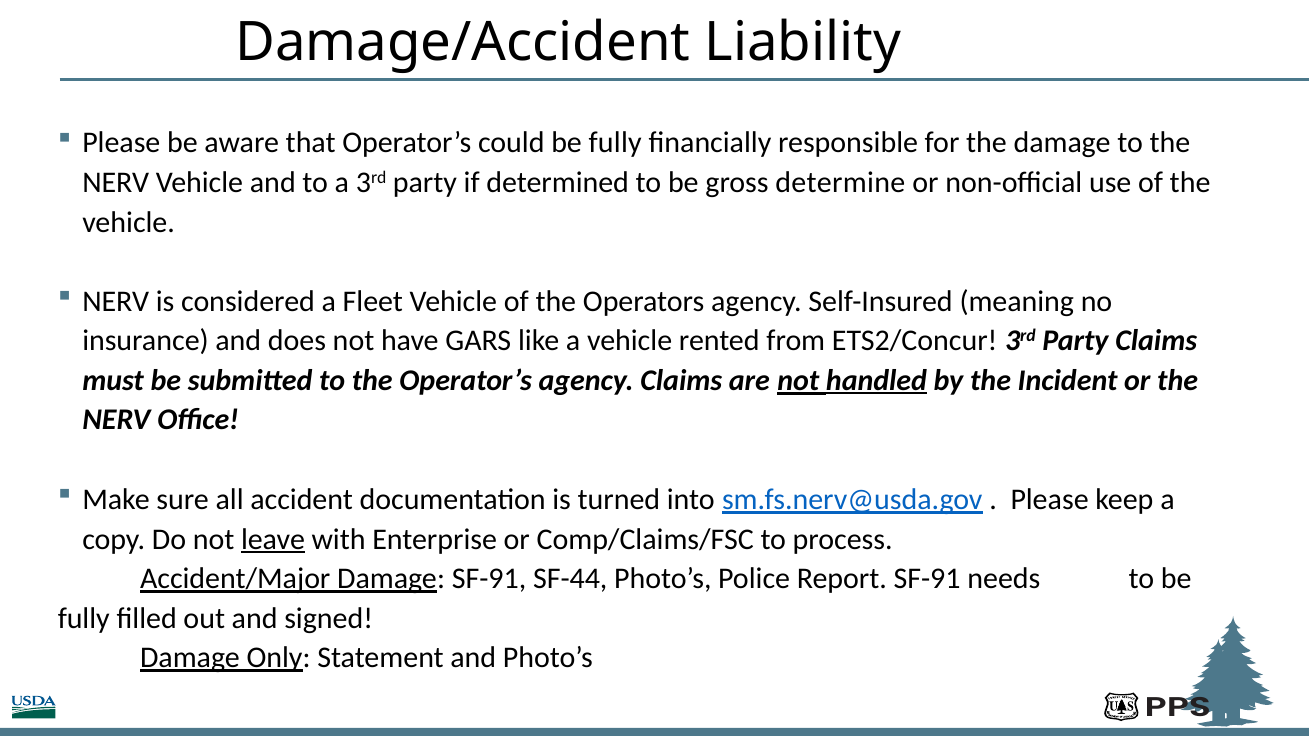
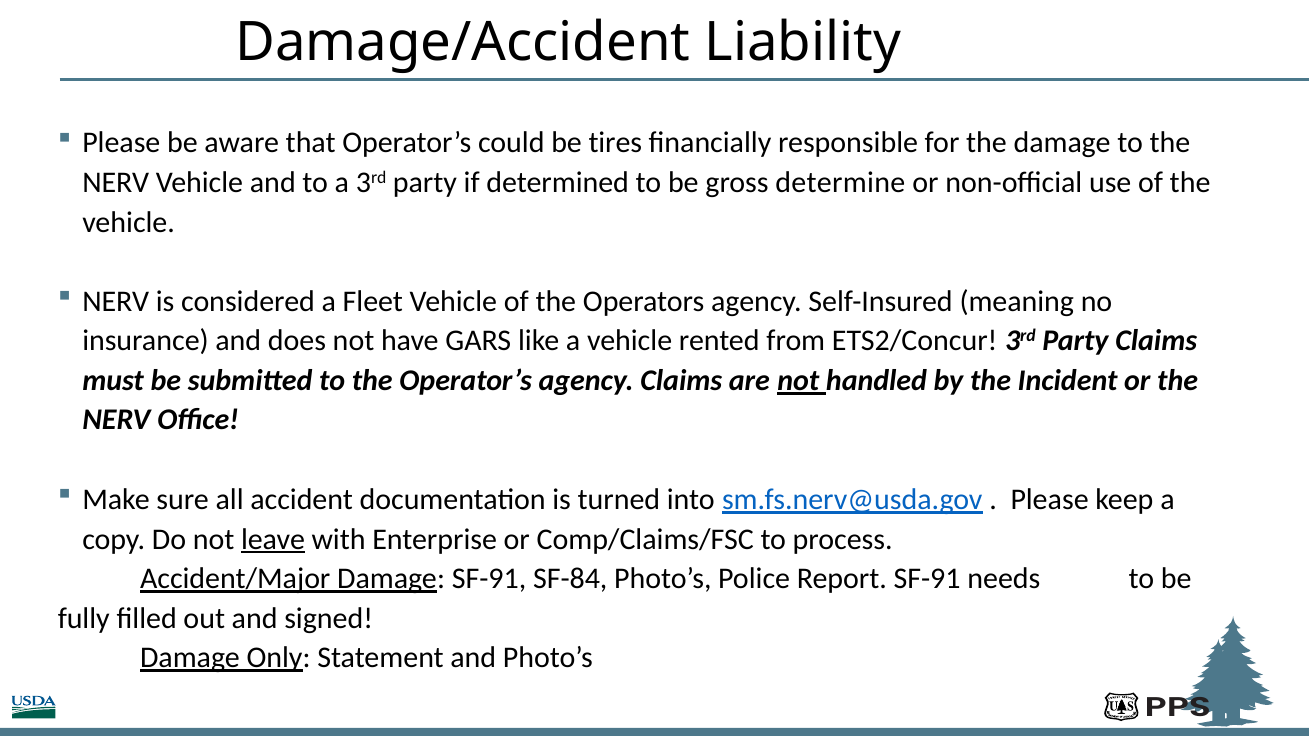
could be fully: fully -> tires
handled underline: present -> none
SF-44: SF-44 -> SF-84
